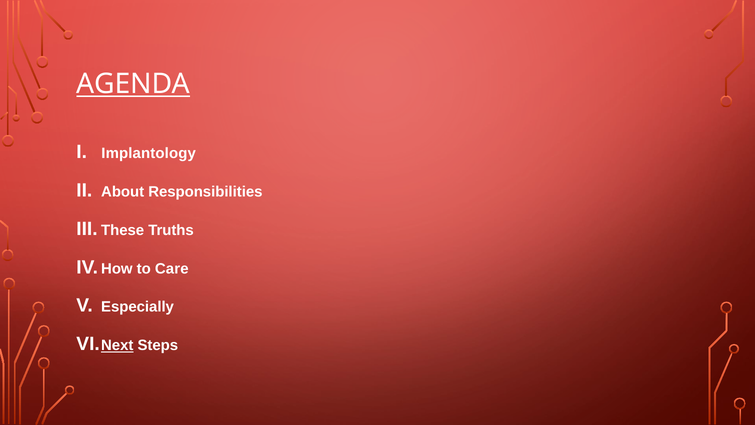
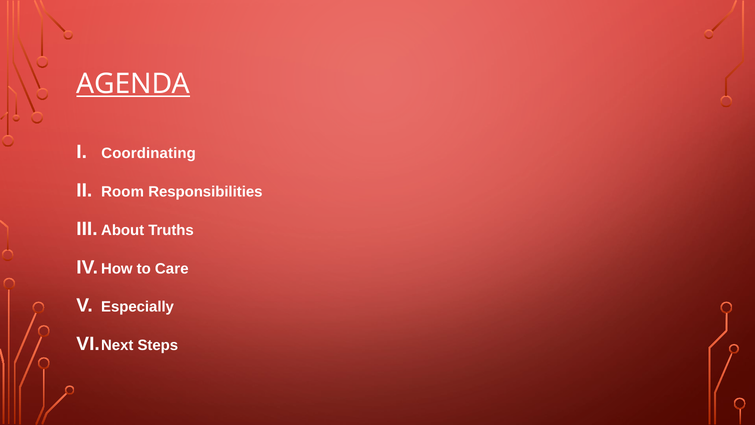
Implantology: Implantology -> Coordinating
About: About -> Room
These: These -> About
Next underline: present -> none
